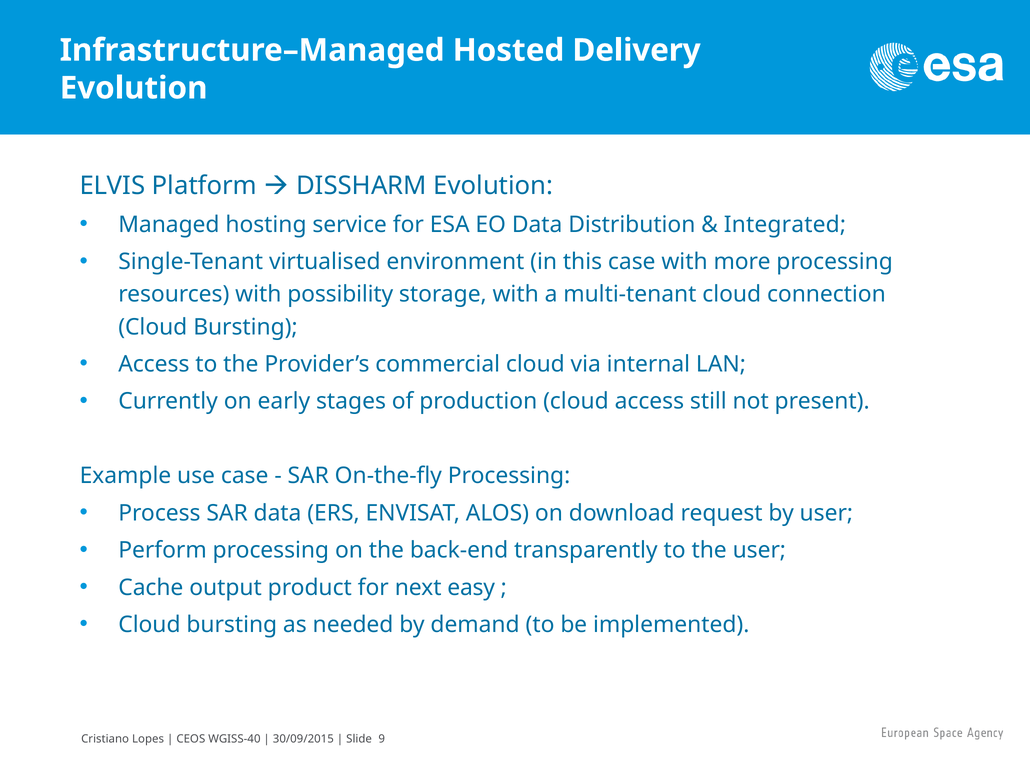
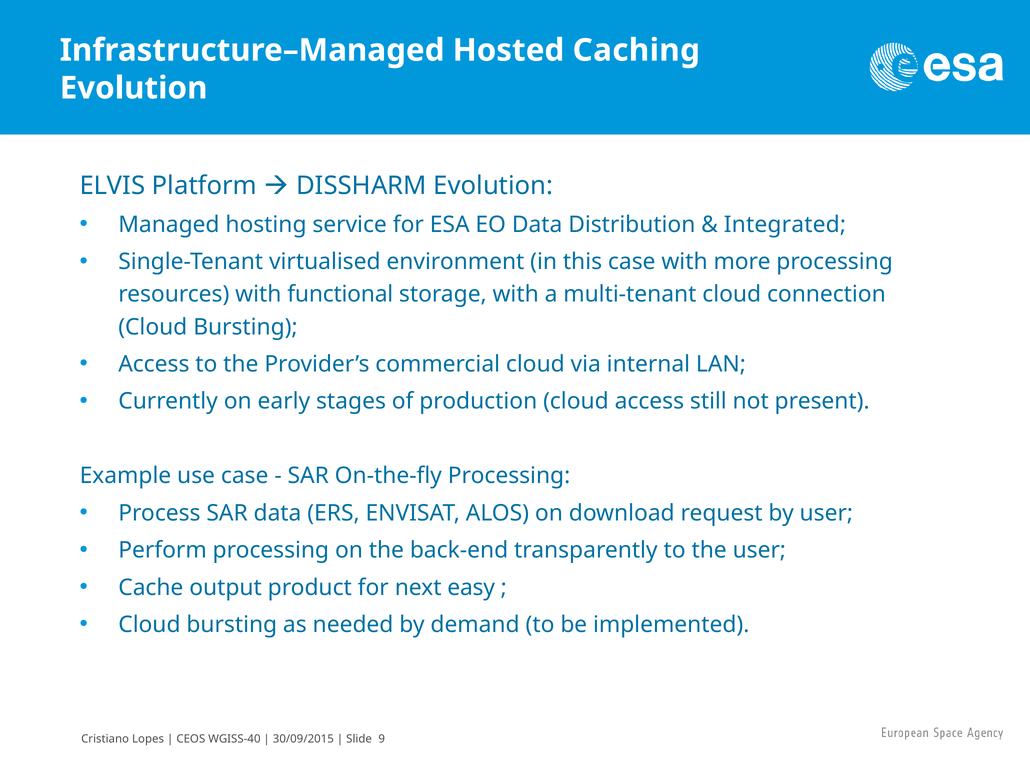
Delivery: Delivery -> Caching
possibility: possibility -> functional
